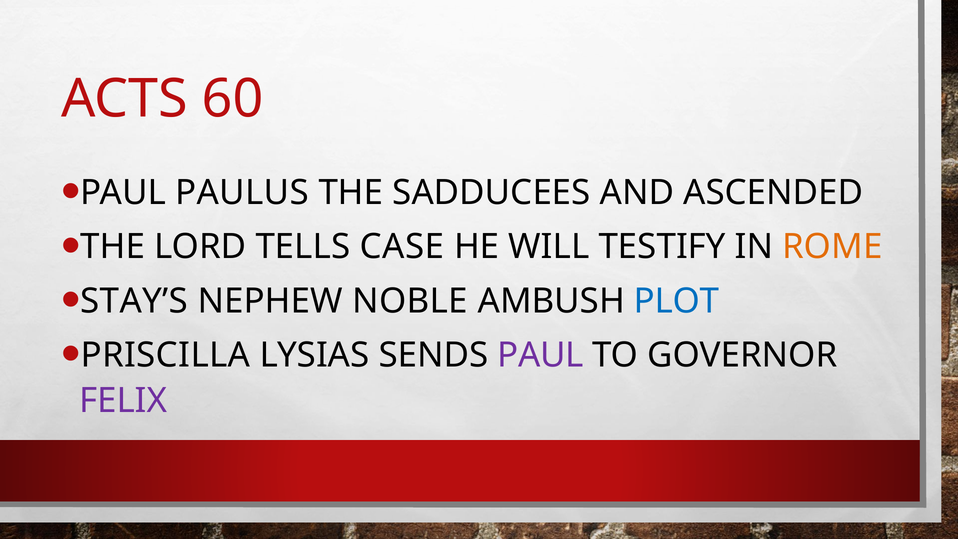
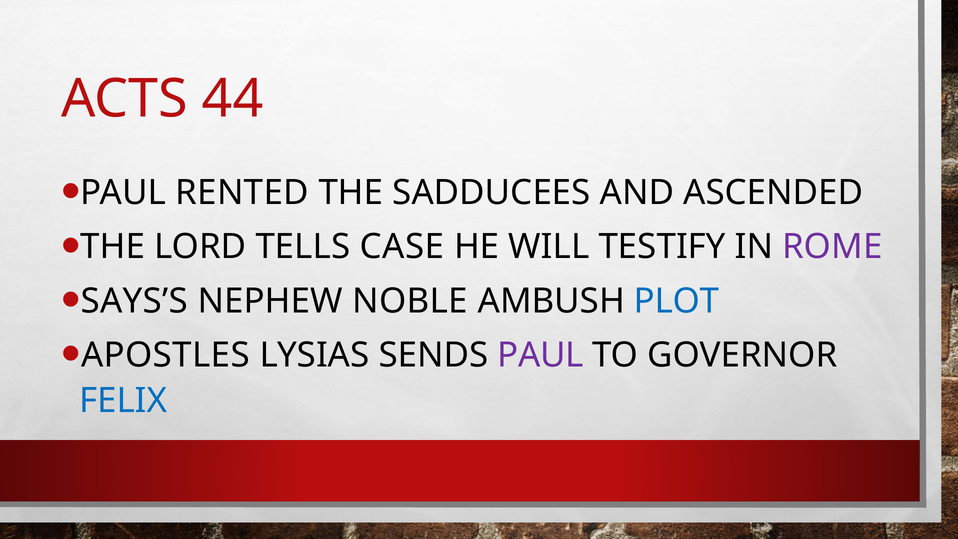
60: 60 -> 44
PAULUS: PAULUS -> RENTED
ROME colour: orange -> purple
STAY’S: STAY’S -> SAYS’S
PRISCILLA: PRISCILLA -> APOSTLES
FELIX colour: purple -> blue
